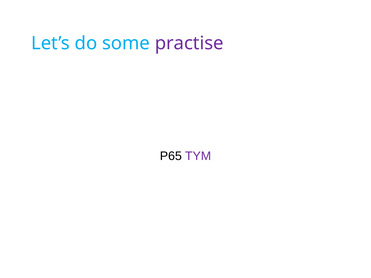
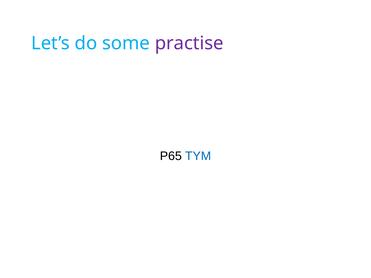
TYM colour: purple -> blue
